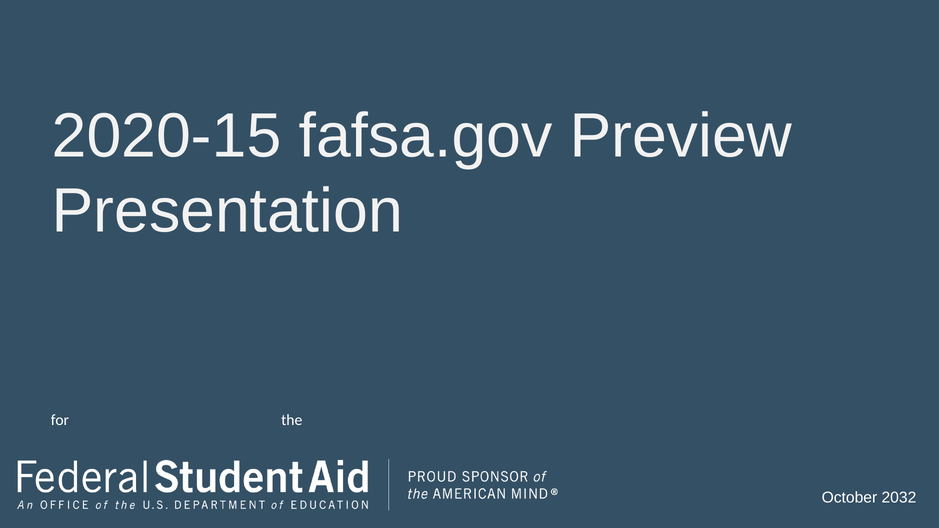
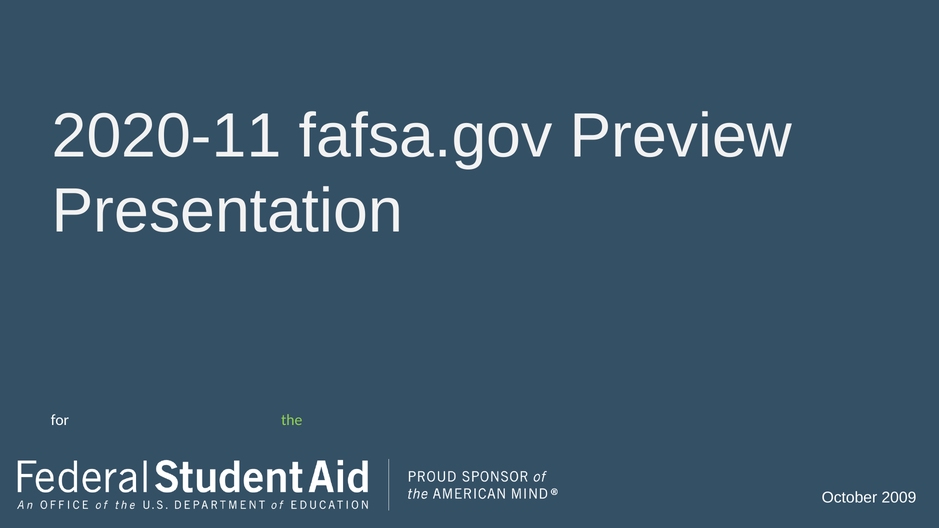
2020-15: 2020-15 -> 2020-11
the at (292, 420) colour: white -> light green
2032: 2032 -> 2009
